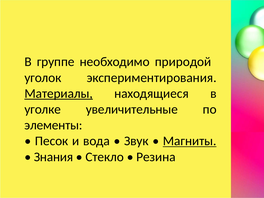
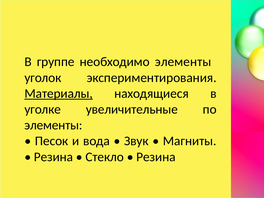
необходимо природой: природой -> элементы
Магниты underline: present -> none
Знания at (54, 157): Знания -> Резина
